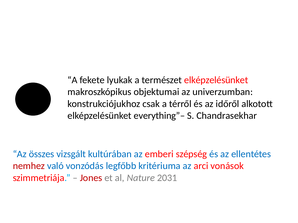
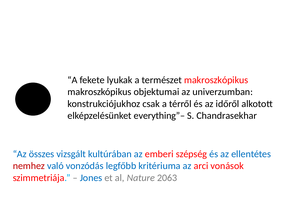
természet elképzelésünket: elképzelésünket -> makroszkópikus
Jones colour: red -> blue
2031: 2031 -> 2063
